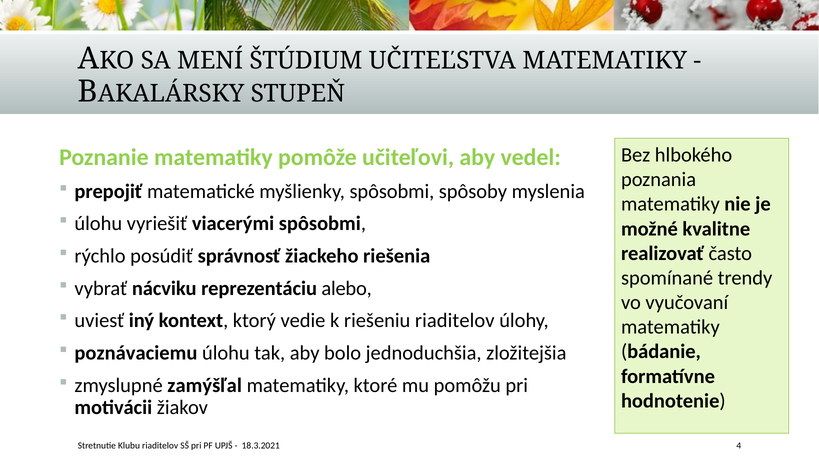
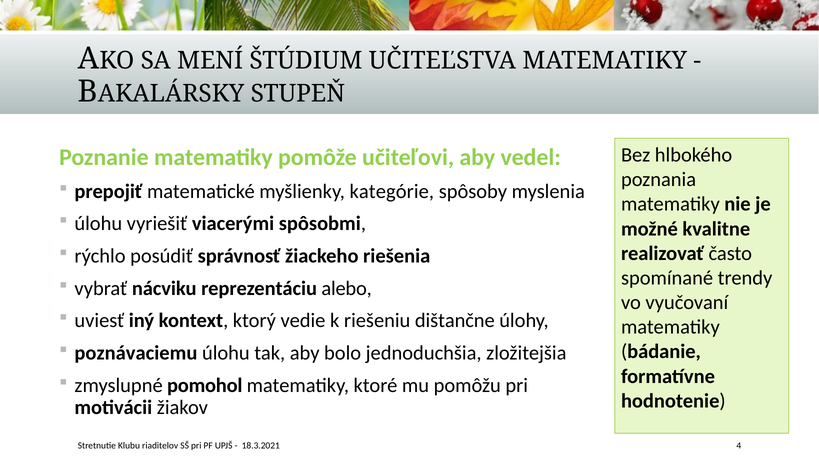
myšlienky spôsobmi: spôsobmi -> kategórie
riešeniu riaditelov: riaditelov -> dištančne
zamýšľal: zamýšľal -> pomohol
